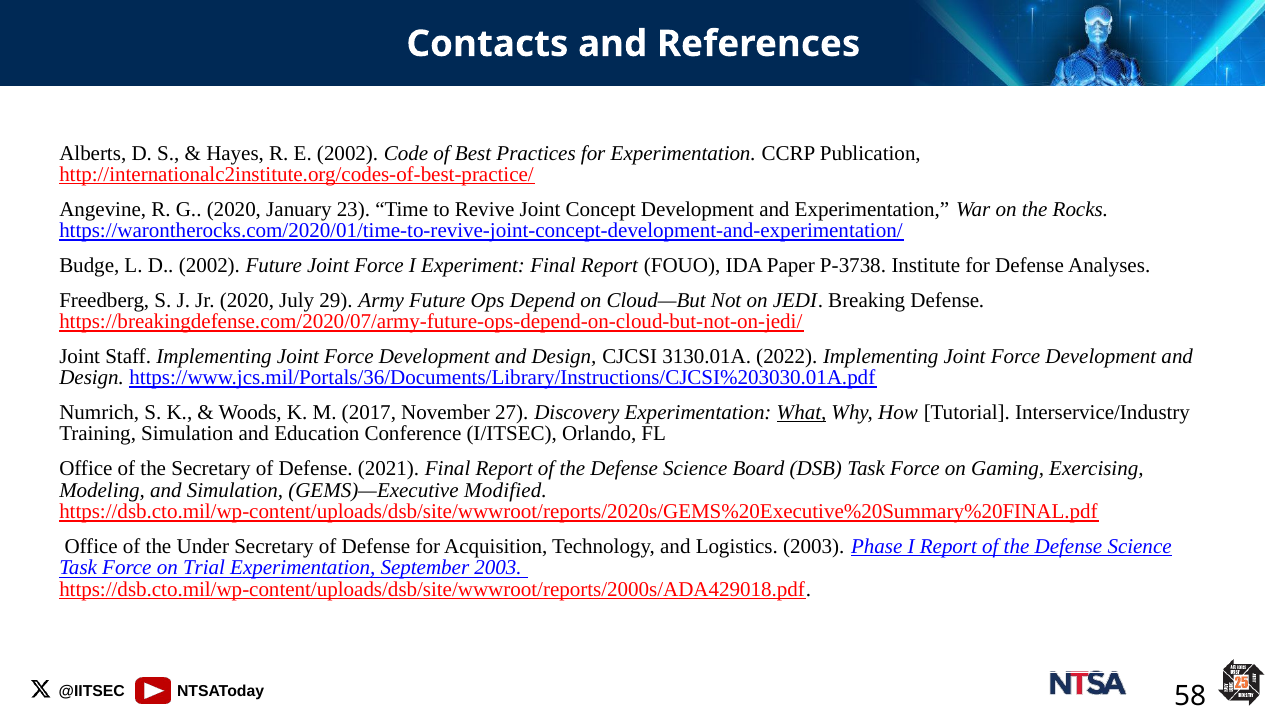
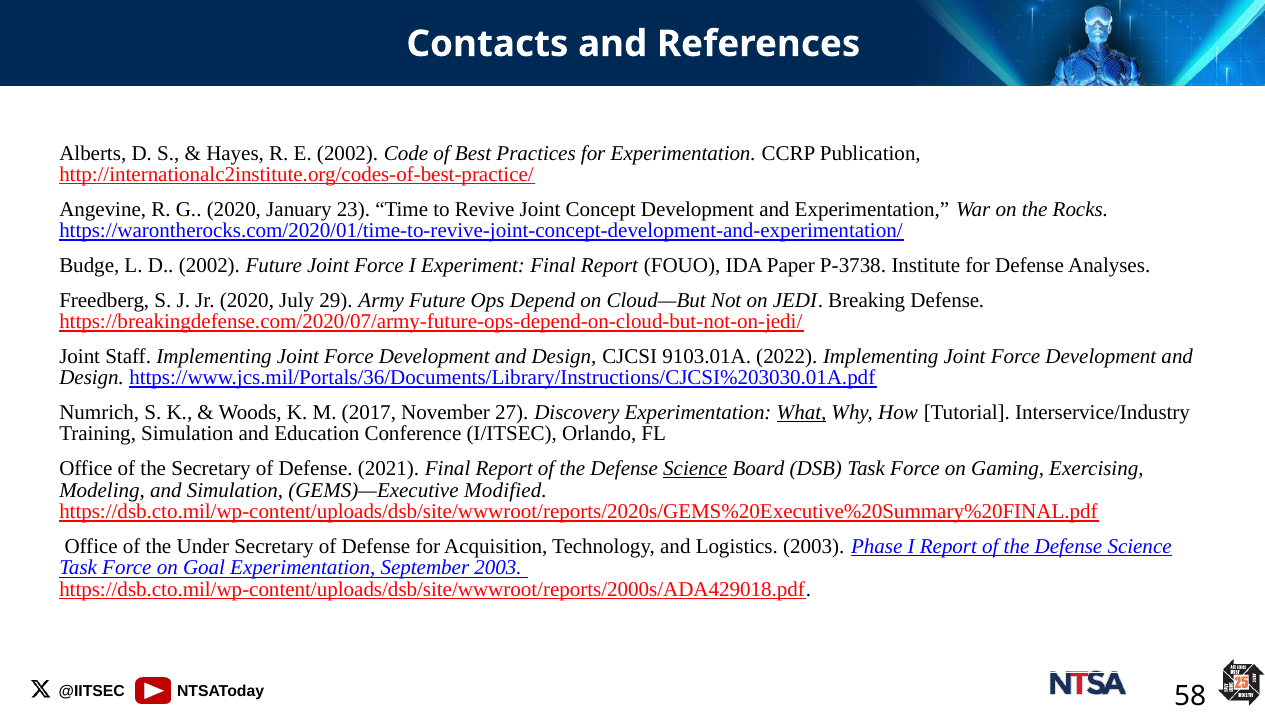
3130.01A: 3130.01A -> 9103.01A
Science at (695, 468) underline: none -> present
Trial: Trial -> Goal
